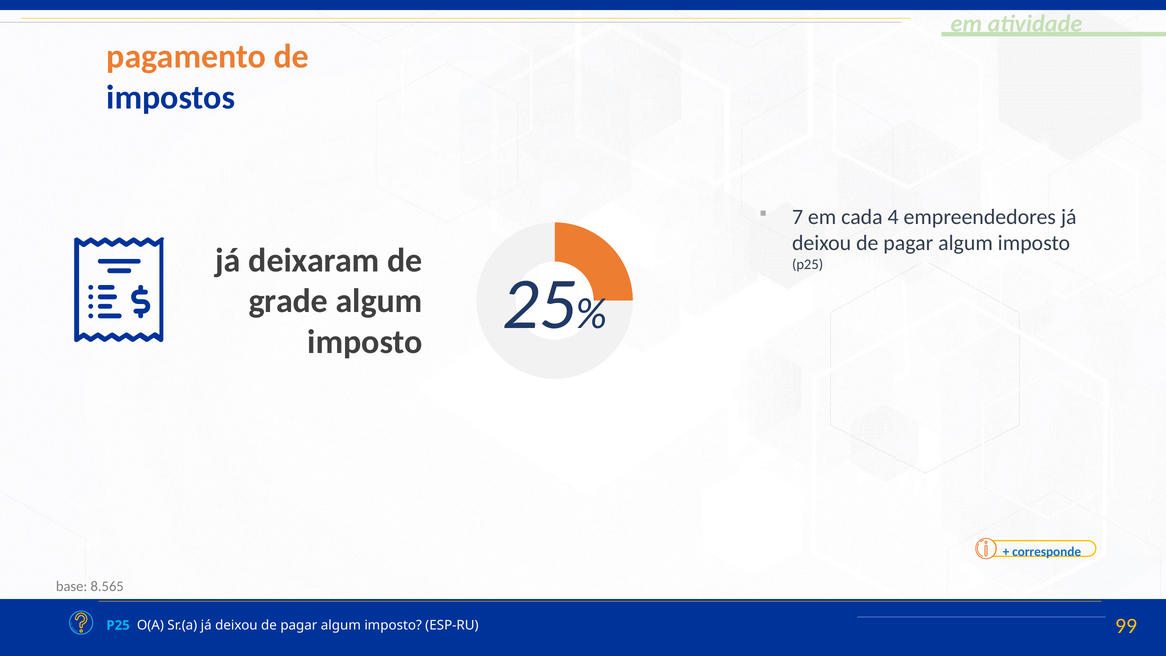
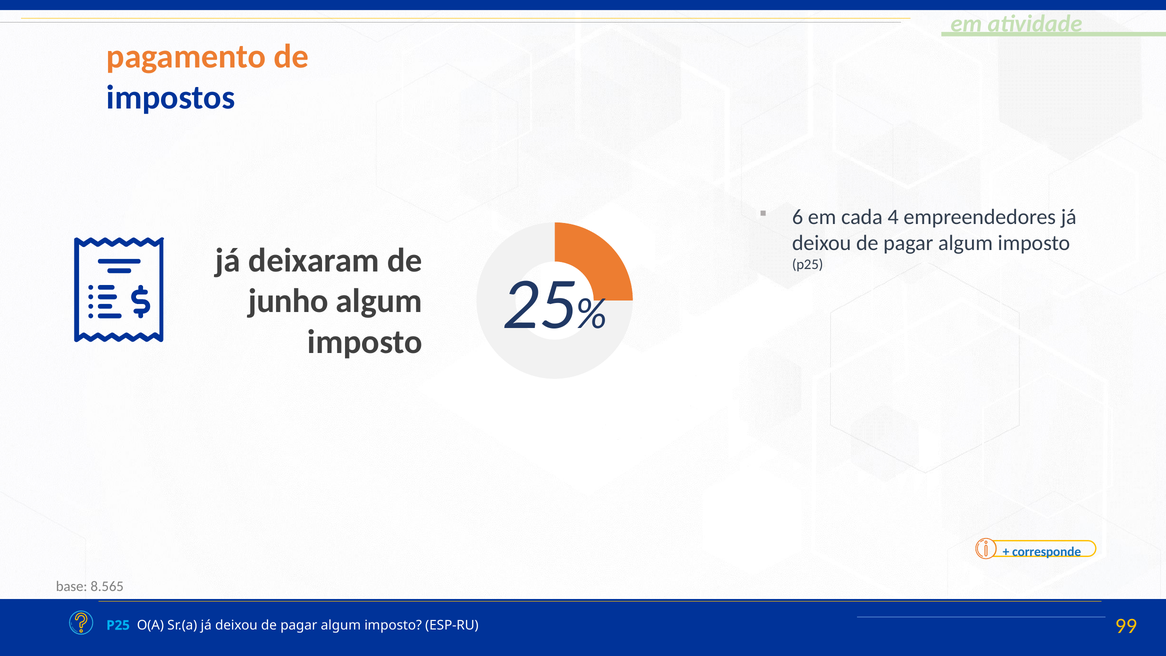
7: 7 -> 6
grade: grade -> junho
